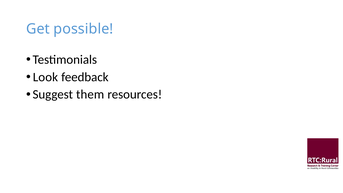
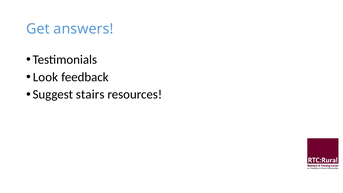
possible: possible -> answers
them: them -> stairs
